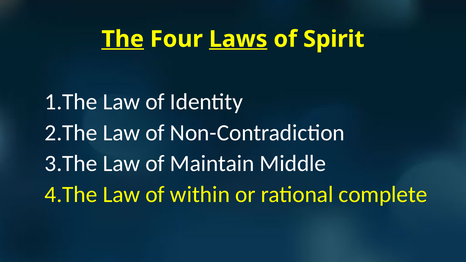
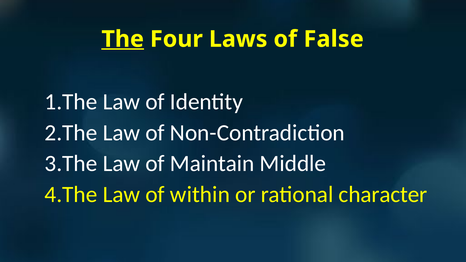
Laws underline: present -> none
Spirit: Spirit -> False
complete: complete -> character
